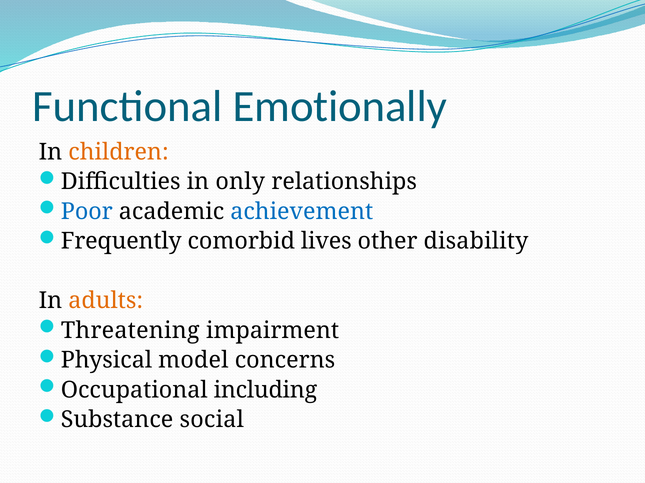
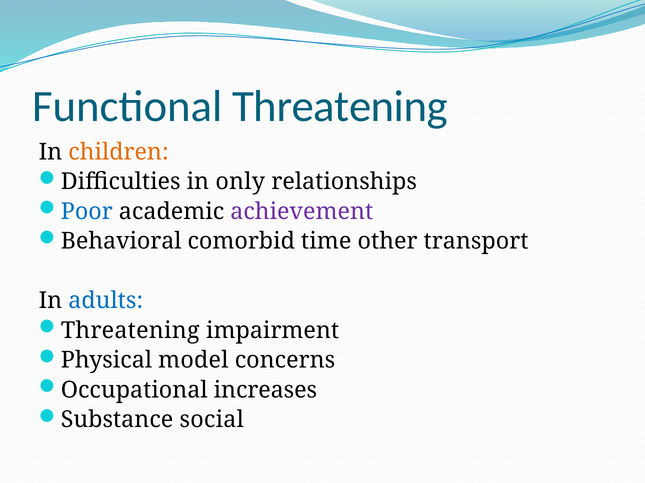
Functional Emotionally: Emotionally -> Threatening
achievement colour: blue -> purple
Frequently: Frequently -> Behavioral
lives: lives -> time
disability: disability -> transport
adults colour: orange -> blue
including: including -> increases
